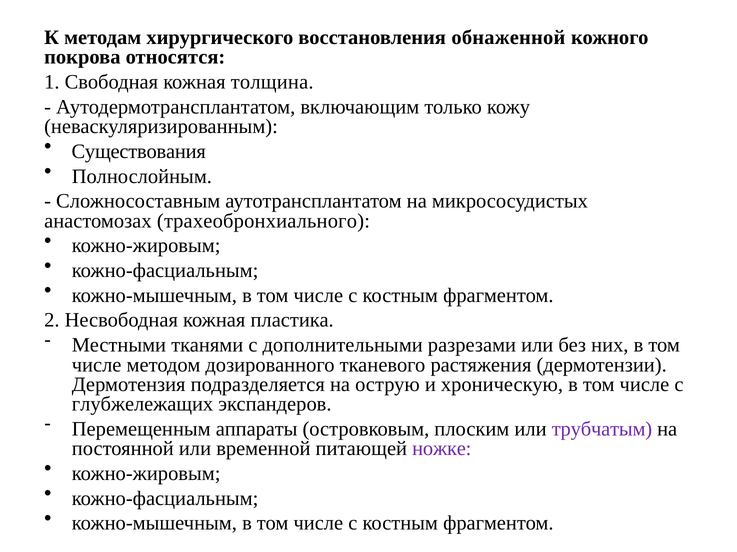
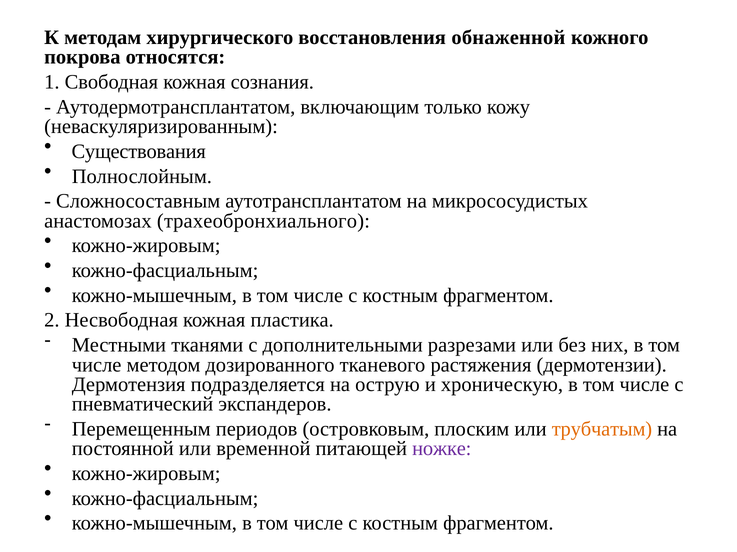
толщина: толщина -> сознания
глубжележащих: глубжележащих -> пневматический
аппараты: аппараты -> периодов
трубчатым colour: purple -> orange
